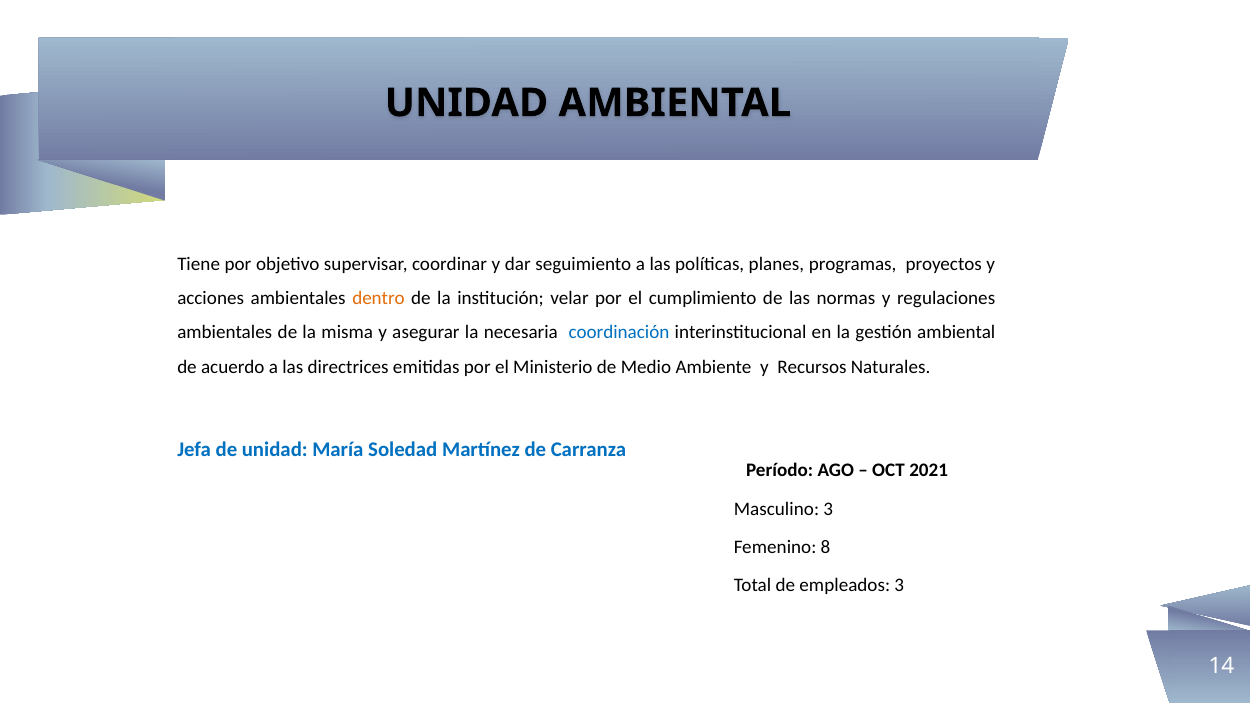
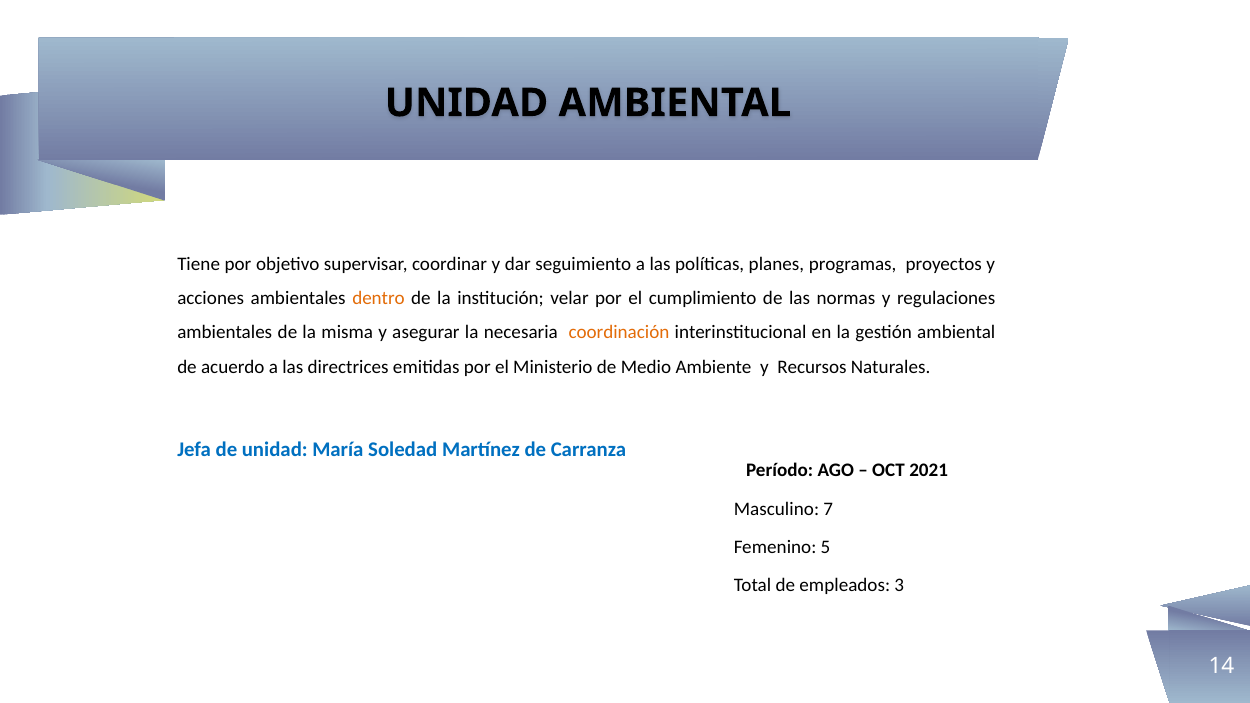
coordinación colour: blue -> orange
Masculino 3: 3 -> 7
8: 8 -> 5
